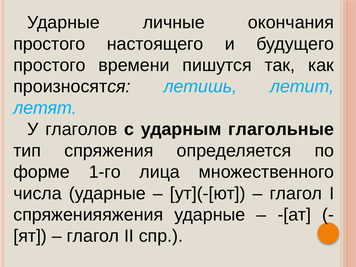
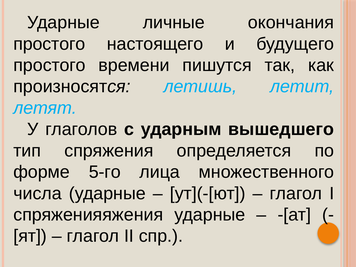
глагольные: глагольные -> вышедшего
1-го: 1-го -> 5-го
